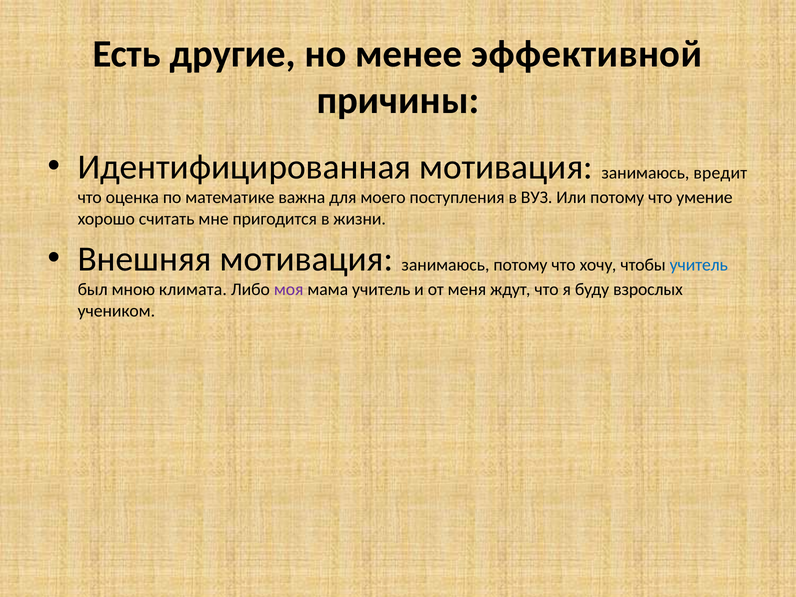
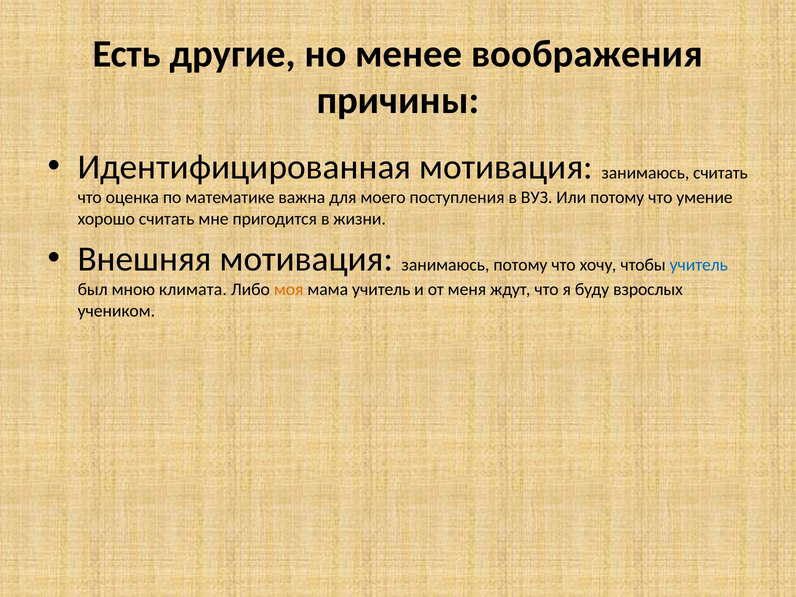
эффективной: эффективной -> воображения
занимаюсь вредит: вредит -> считать
моя colour: purple -> orange
